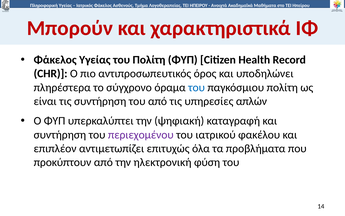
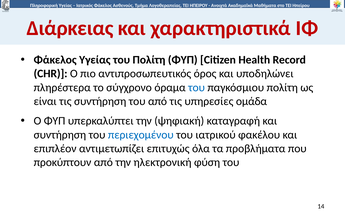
Μπορούν: Μπορούν -> Διάρκειας
απλών: απλών -> ομάδα
περιεχομένου colour: purple -> blue
